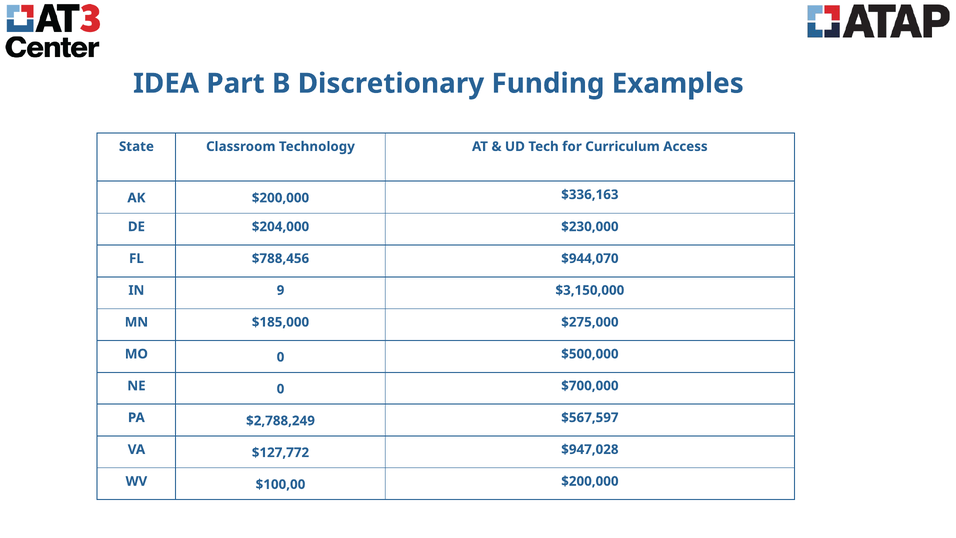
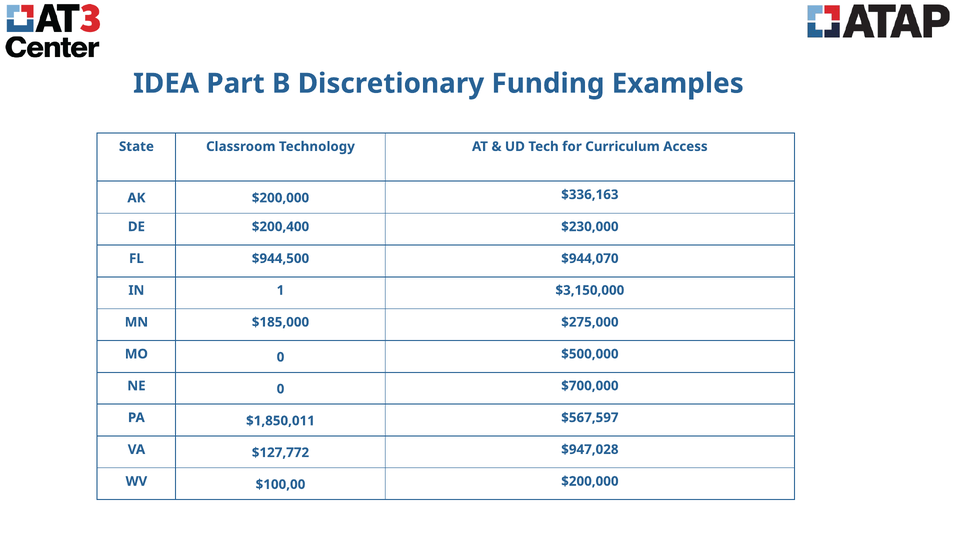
$204,000: $204,000 -> $200,400
$788,456: $788,456 -> $944,500
9: 9 -> 1
$2,788,249: $2,788,249 -> $1,850,011
